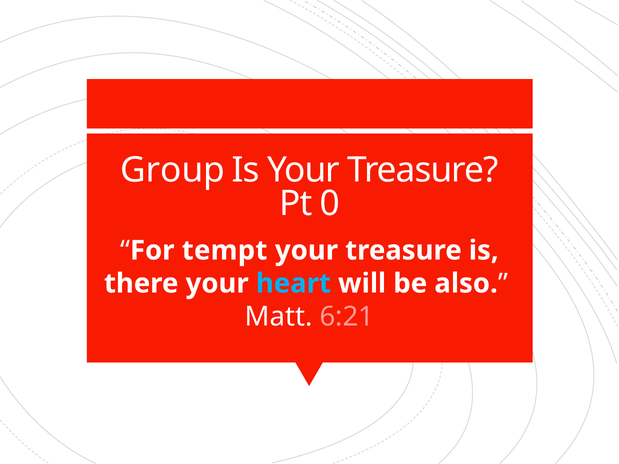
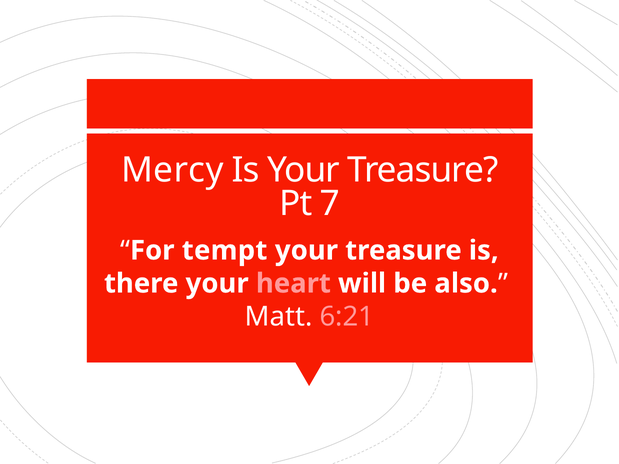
Group: Group -> Mercy
0: 0 -> 7
heart colour: light blue -> pink
